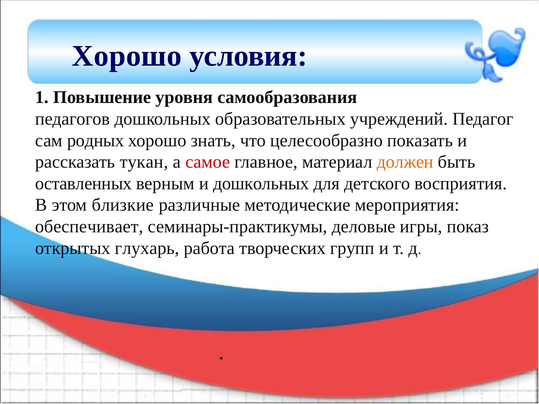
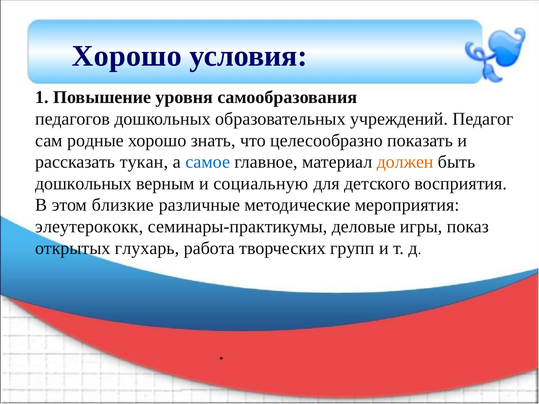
родных: родных -> родные
самое colour: red -> blue
оставленных at (84, 184): оставленных -> дошкольных
и дошкольных: дошкольных -> социальную
обеспечивает: обеспечивает -> элеутерококк
